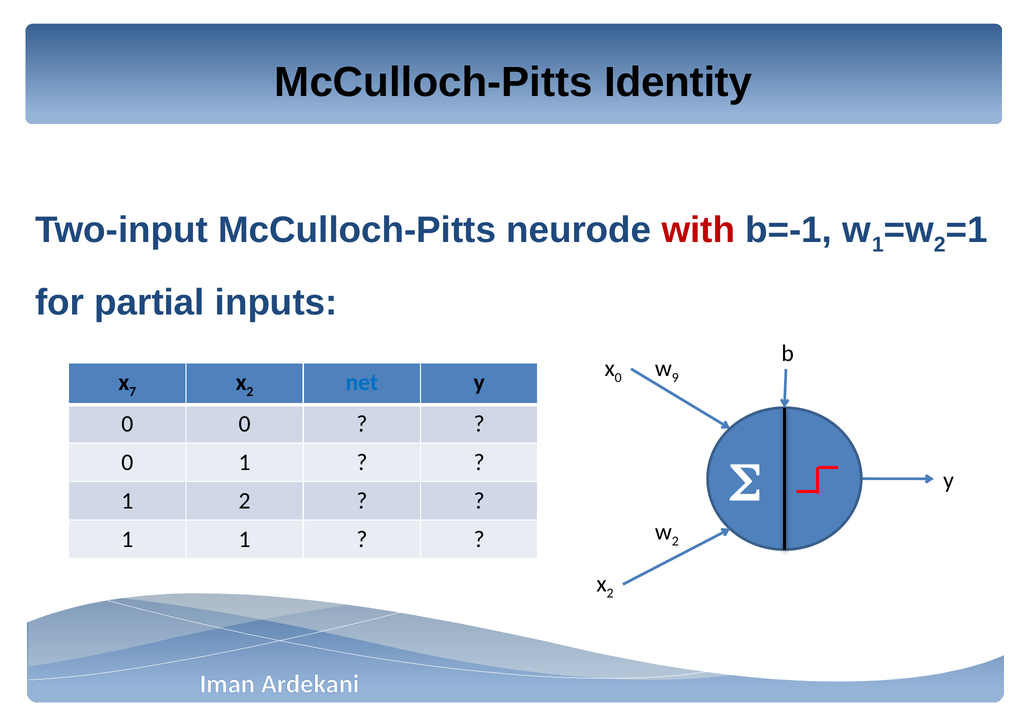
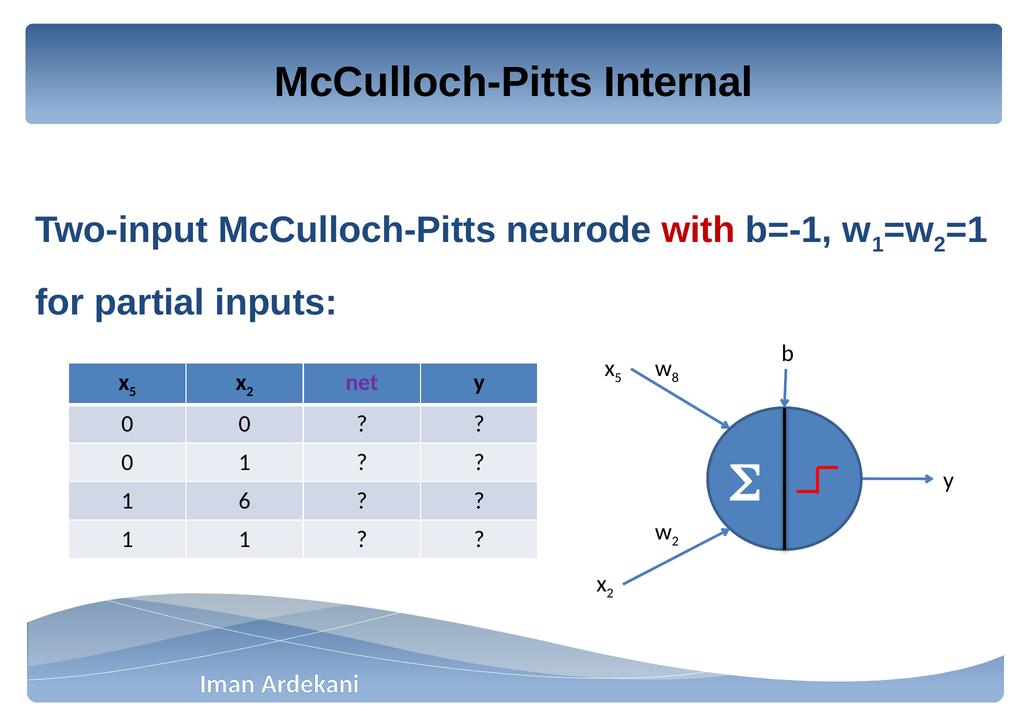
Identity: Identity -> Internal
0 at (618, 378): 0 -> 5
9: 9 -> 8
7 at (133, 392): 7 -> 5
net colour: blue -> purple
1 2: 2 -> 6
